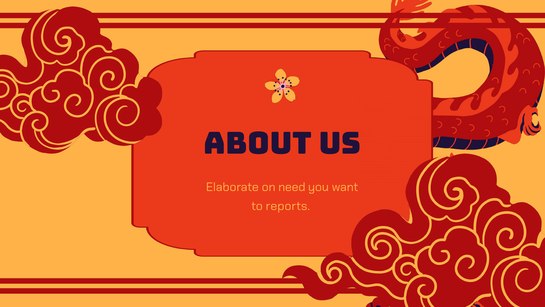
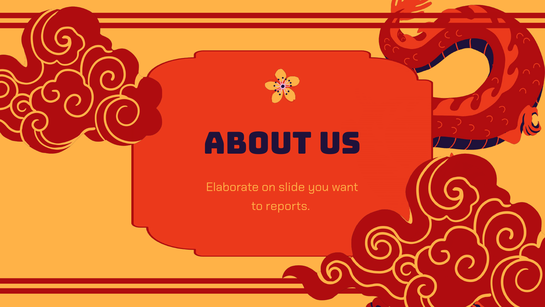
need: need -> slide
